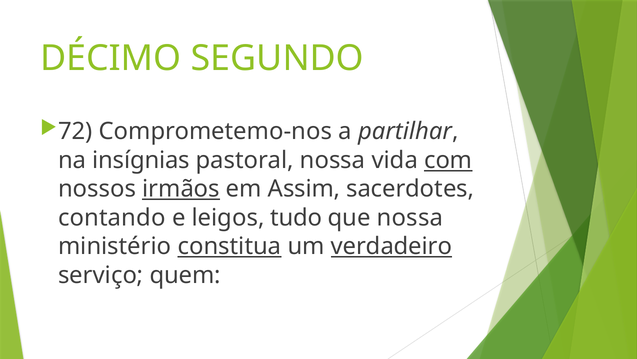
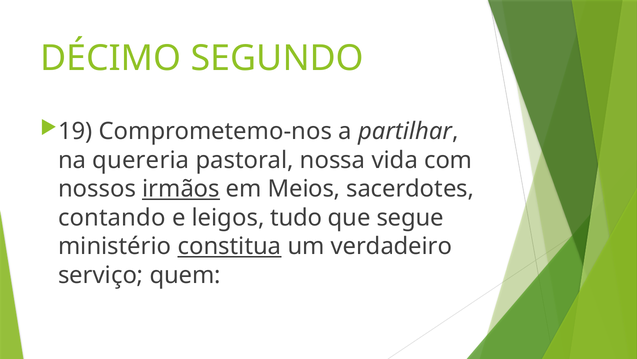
72: 72 -> 19
insígnias: insígnias -> quereria
com underline: present -> none
Assim: Assim -> Meios
que nossa: nossa -> segue
verdadeiro underline: present -> none
